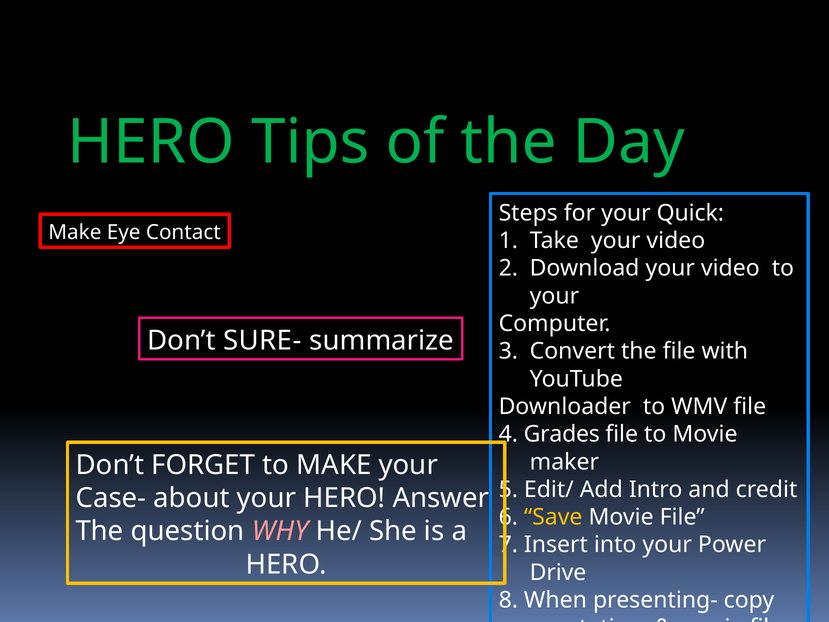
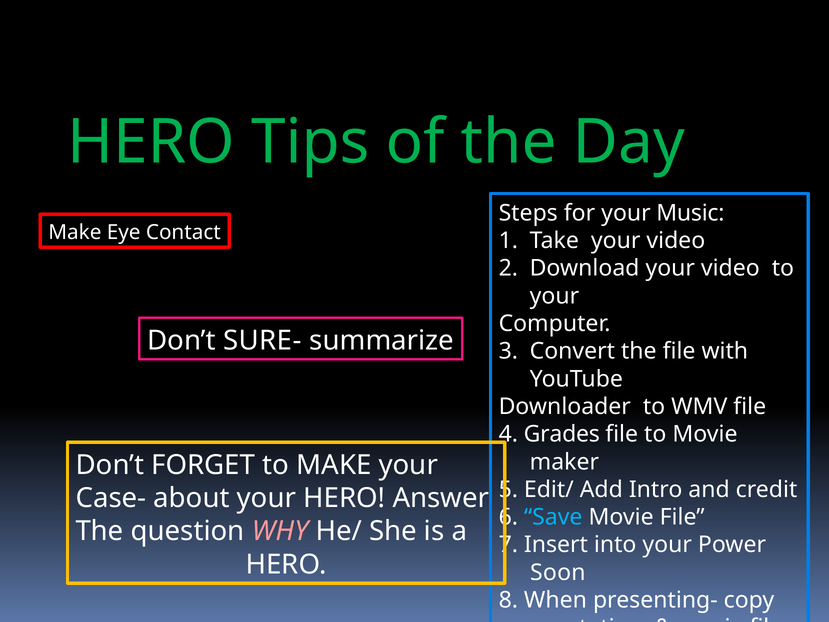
Quick: Quick -> Music
Save colour: yellow -> light blue
Drive at (558, 572): Drive -> Soon
